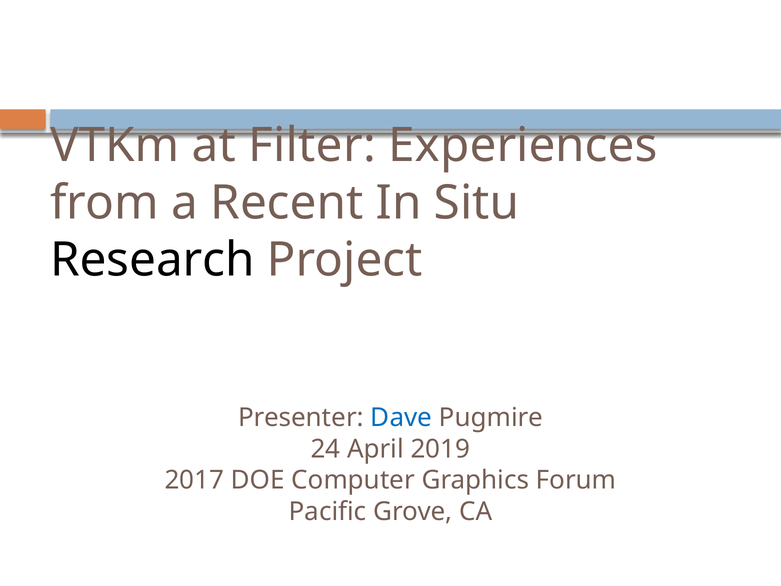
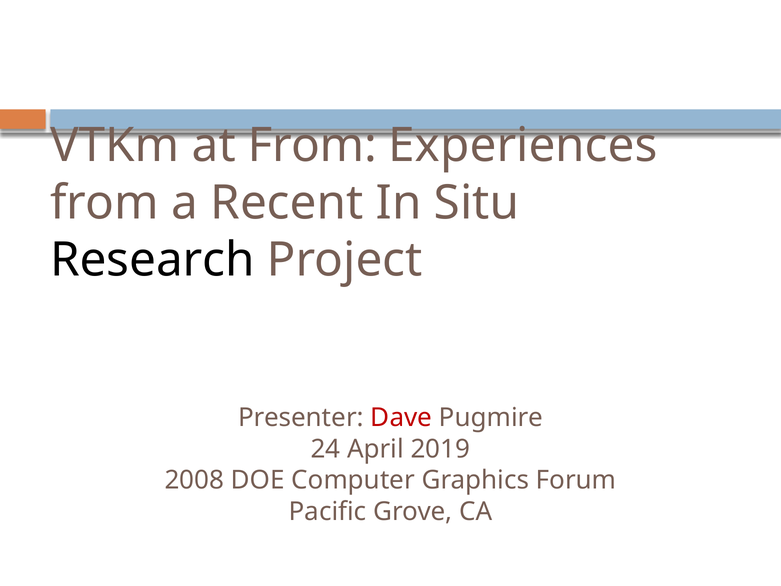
at Filter: Filter -> From
Dave colour: blue -> red
2017: 2017 -> 2008
